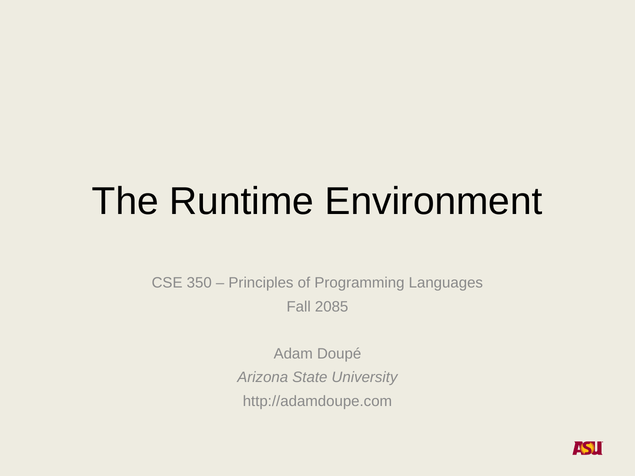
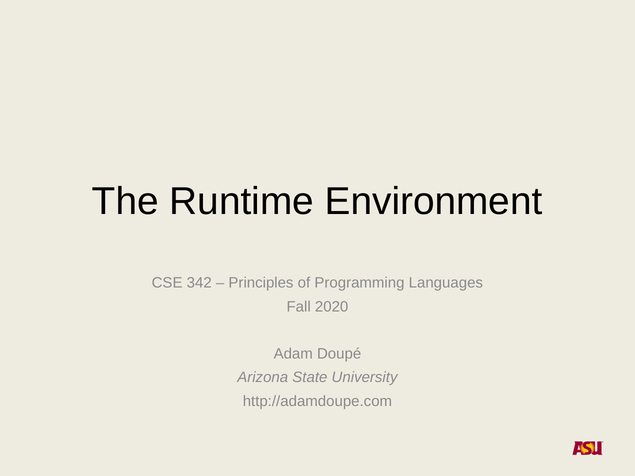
350: 350 -> 342
2085: 2085 -> 2020
